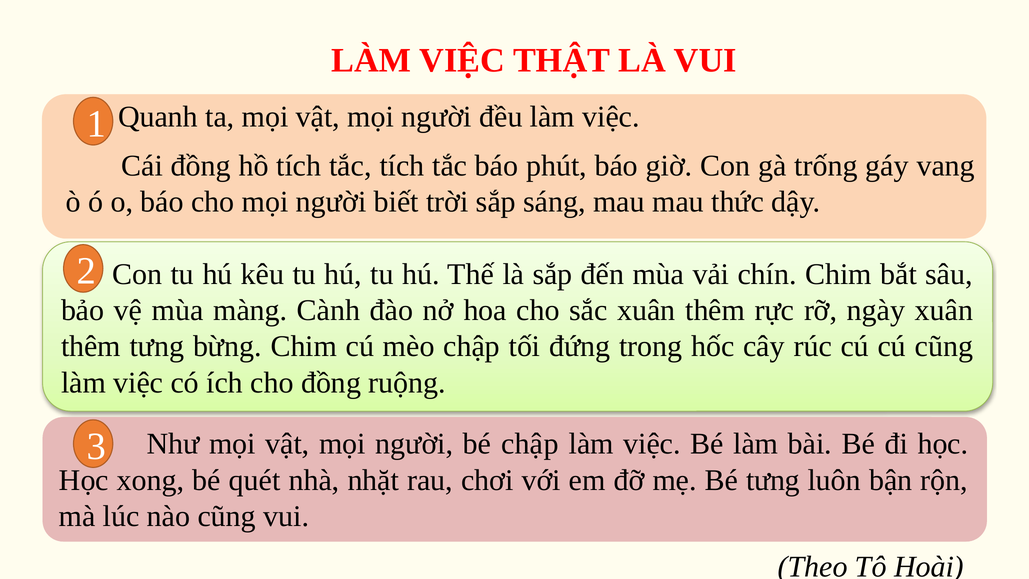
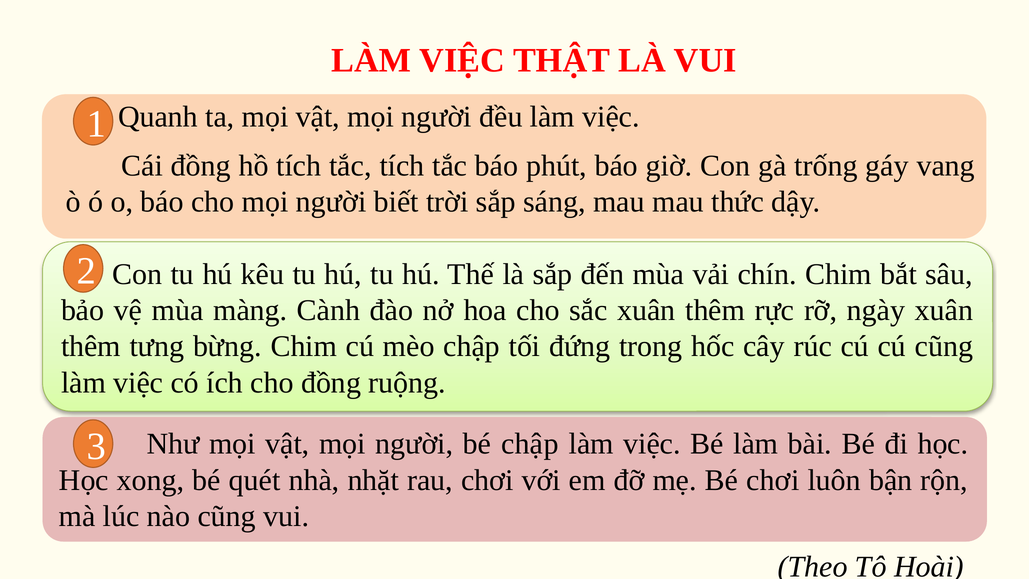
Bé tưng: tưng -> chơi
